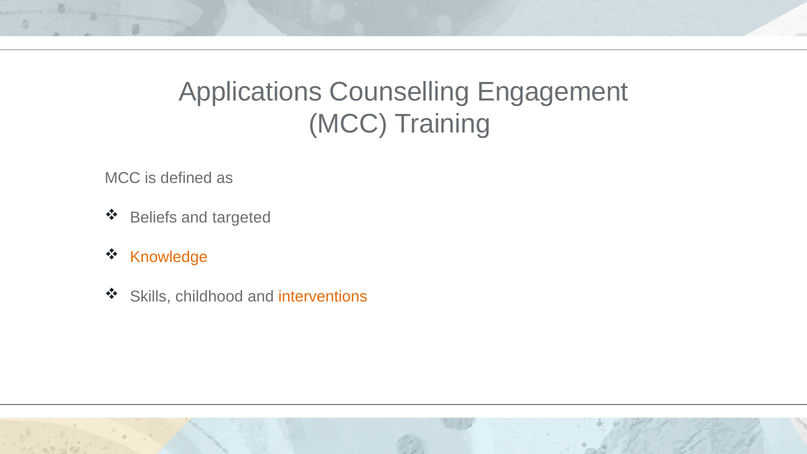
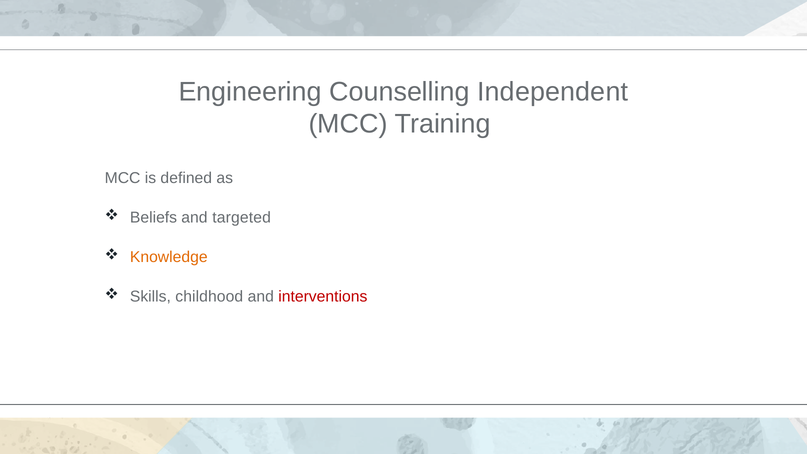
Applications: Applications -> Engineering
Engagement: Engagement -> Independent
interventions colour: orange -> red
